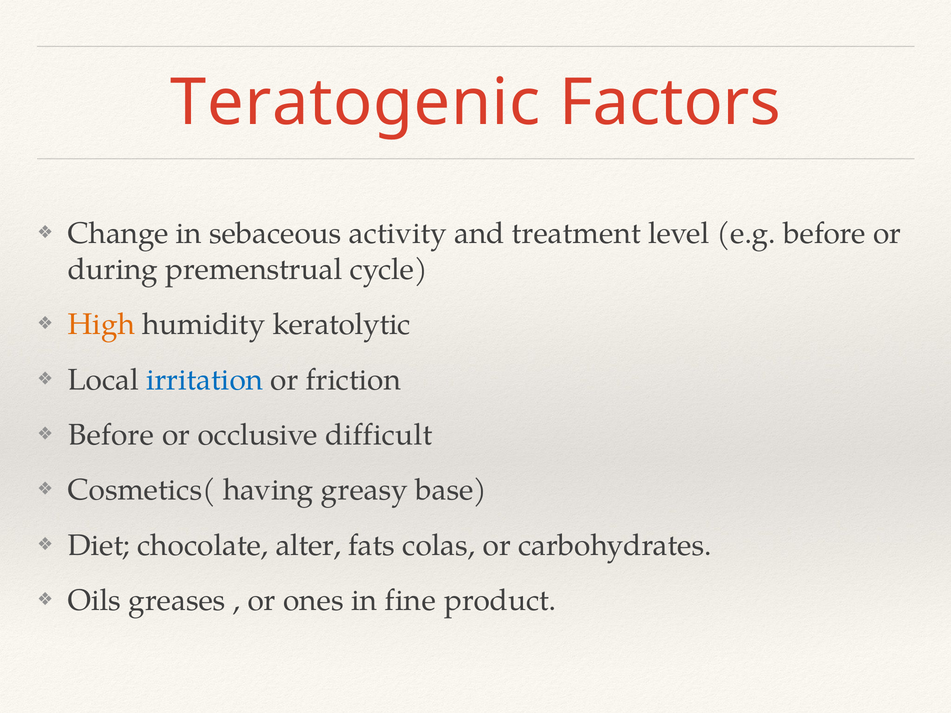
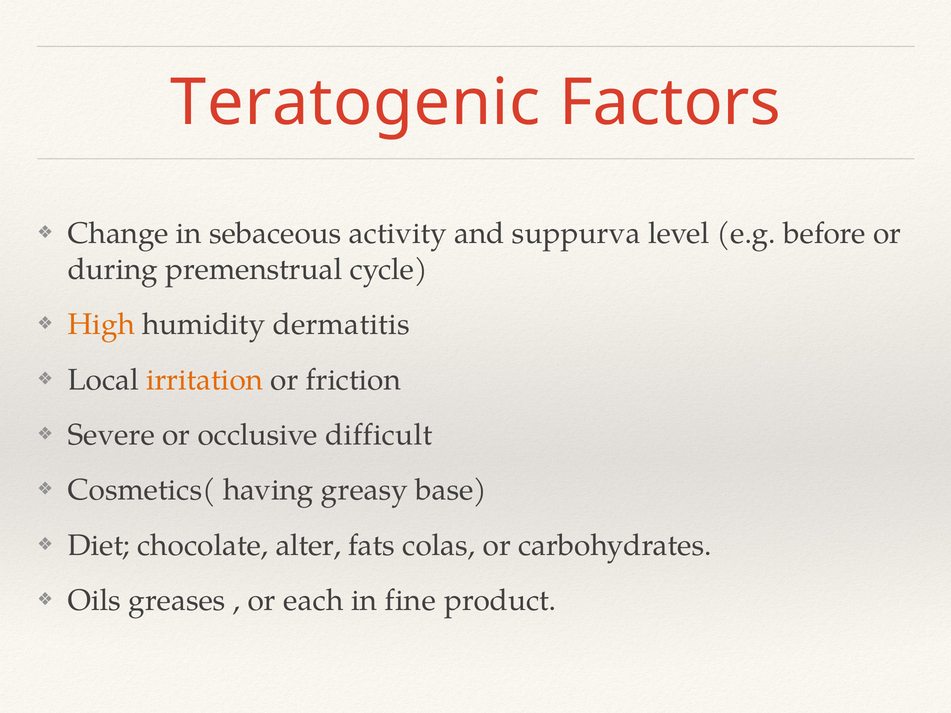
treatment: treatment -> suppurva
keratolytic: keratolytic -> dermatitis
irritation colour: blue -> orange
Before at (111, 435): Before -> Severe
ones: ones -> each
